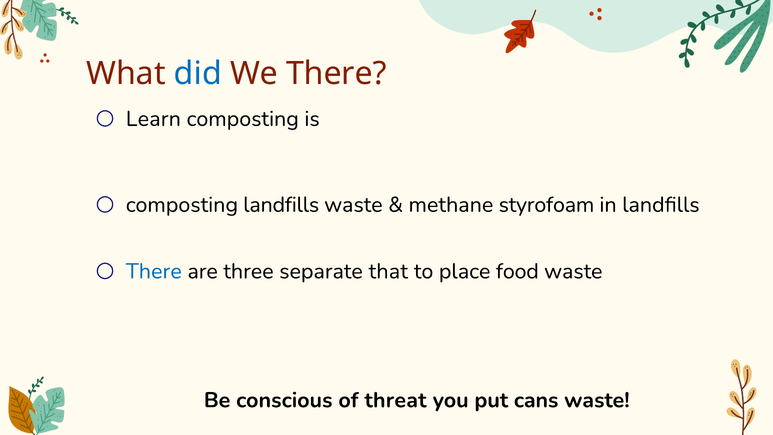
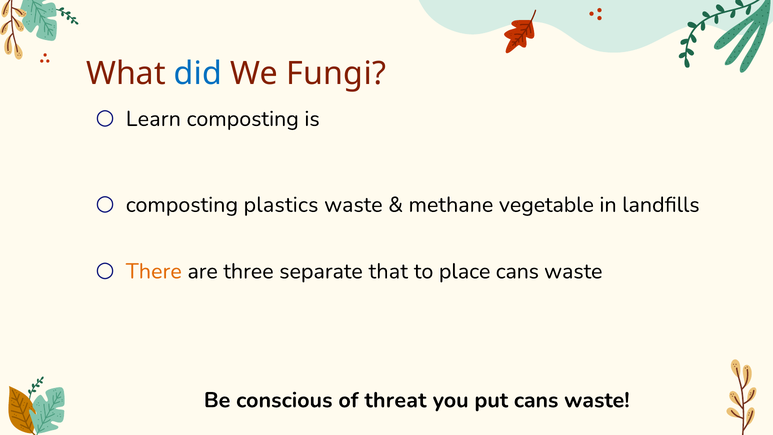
We There: There -> Fungi
composting landfills: landfills -> plastics
styrofoam: styrofoam -> vegetable
There at (154, 271) colour: blue -> orange
place food: food -> cans
